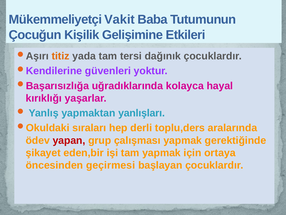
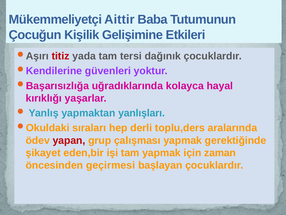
Vakit: Vakit -> Aittir
titiz colour: orange -> red
ortaya: ortaya -> zaman
